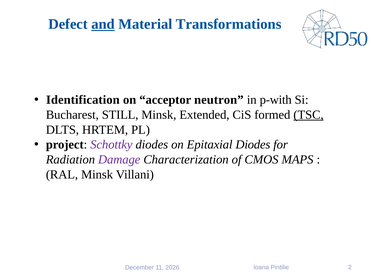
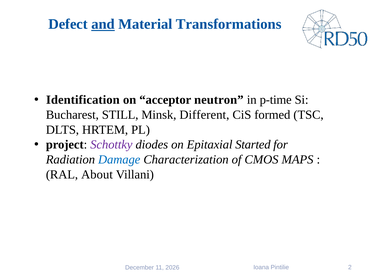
p-with: p-with -> p-time
Extended: Extended -> Different
TSC underline: present -> none
Epitaxial Diodes: Diodes -> Started
Damage colour: purple -> blue
RAL Minsk: Minsk -> About
